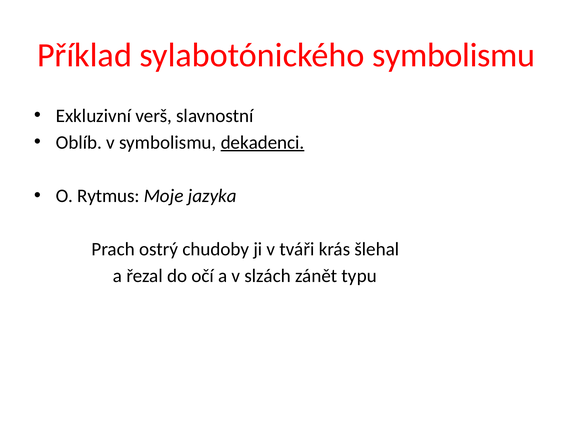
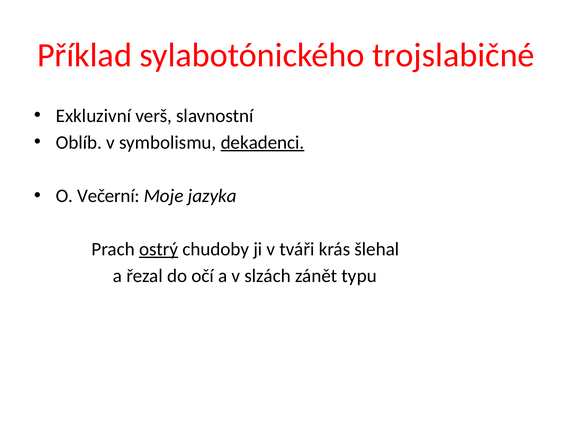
sylabotónického symbolismu: symbolismu -> trojslabičné
Rytmus: Rytmus -> Večerní
ostrý underline: none -> present
